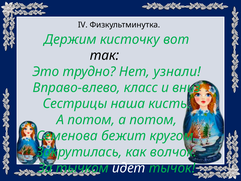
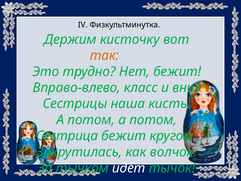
так colour: black -> orange
Нет узнали: узнали -> бежит
Семенова: Семенова -> Сестрица
